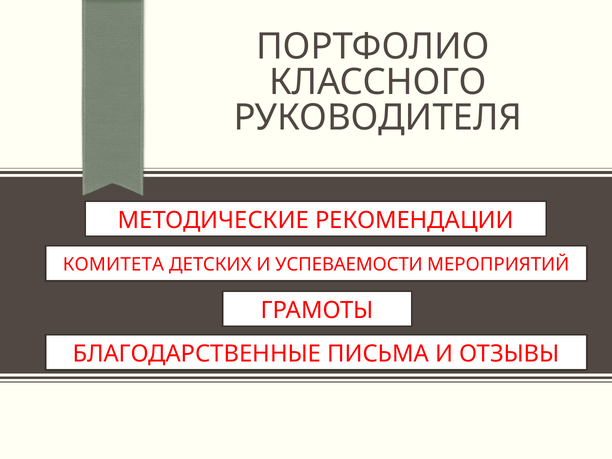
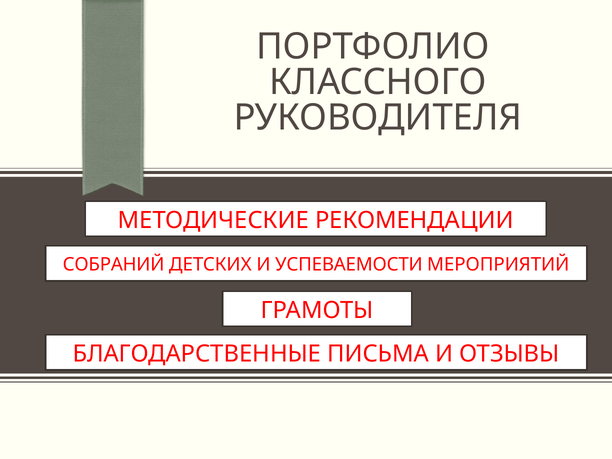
КОМИТЕТА: КОМИТЕТА -> СОБРАНИЙ
